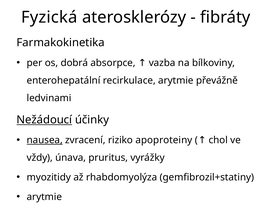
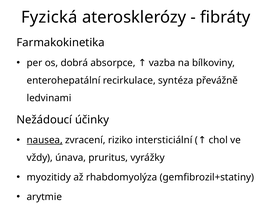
recirkulace arytmie: arytmie -> syntéza
Nežádoucí underline: present -> none
apoproteiny: apoproteiny -> intersticiální
